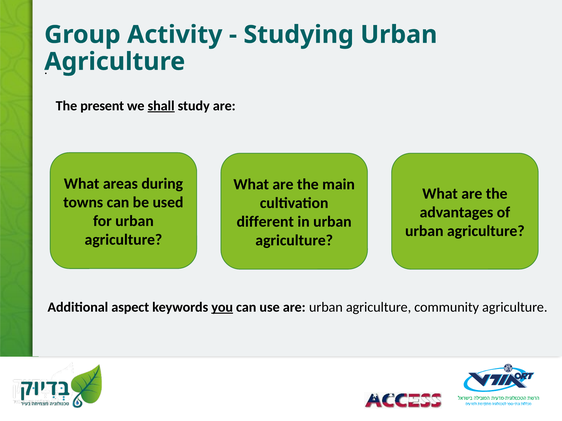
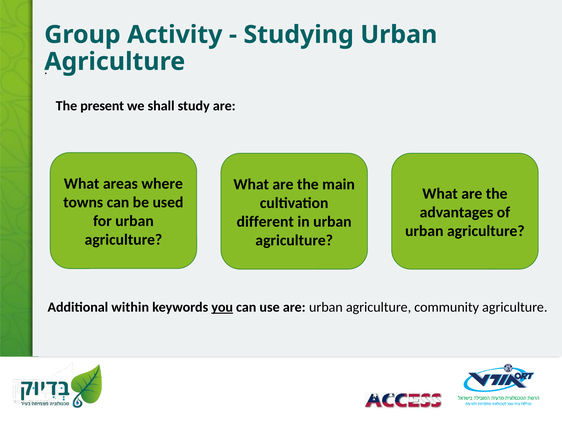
shall underline: present -> none
during: during -> where
aspect: aspect -> within
